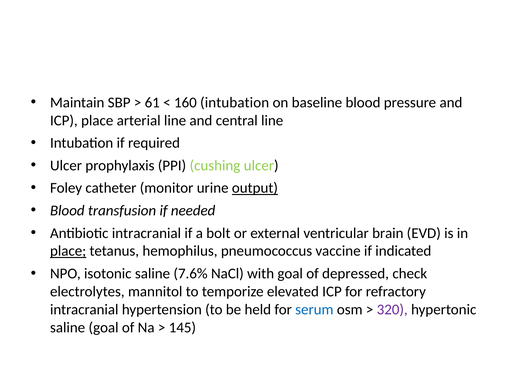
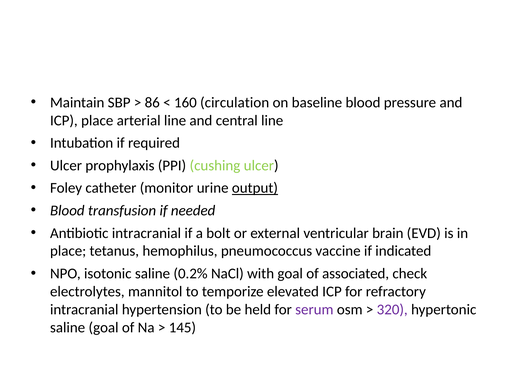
61: 61 -> 86
160 intubation: intubation -> circulation
place at (68, 251) underline: present -> none
7.6%: 7.6% -> 0.2%
depressed: depressed -> associated
serum colour: blue -> purple
